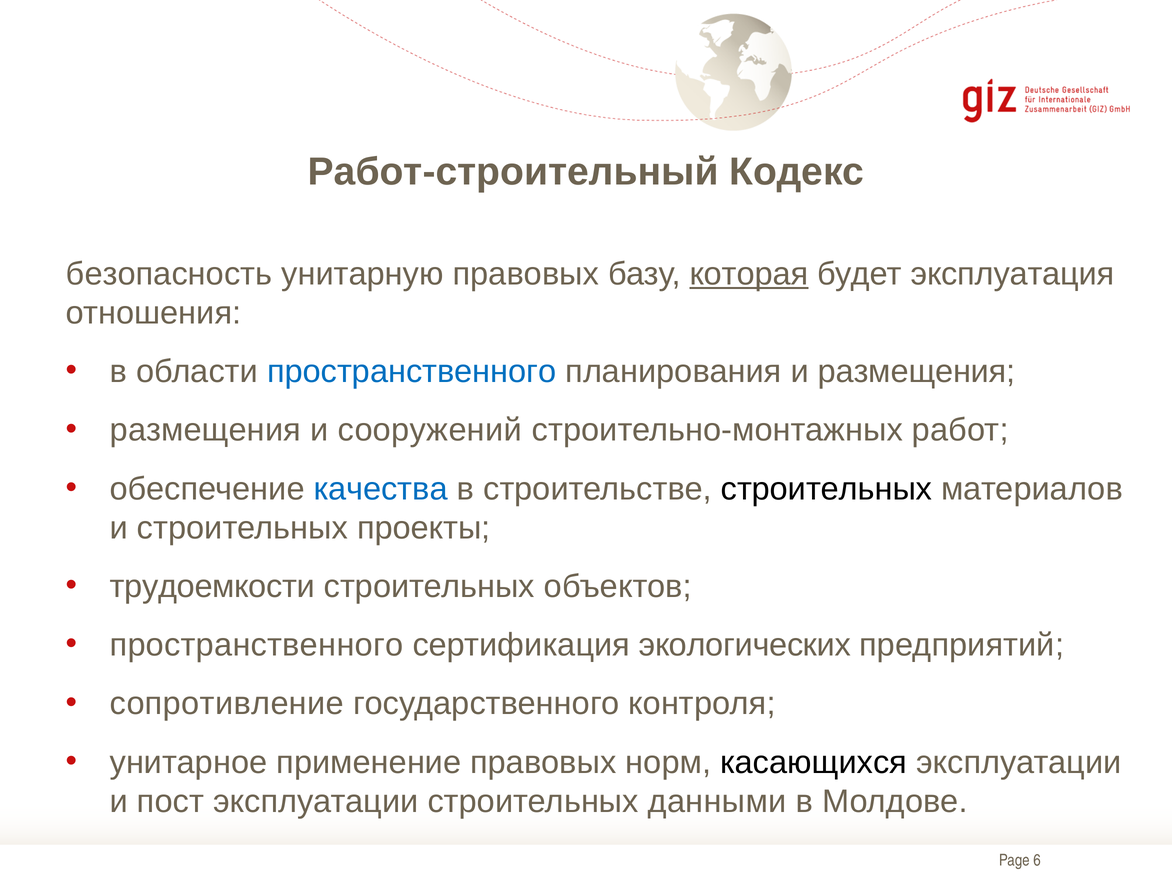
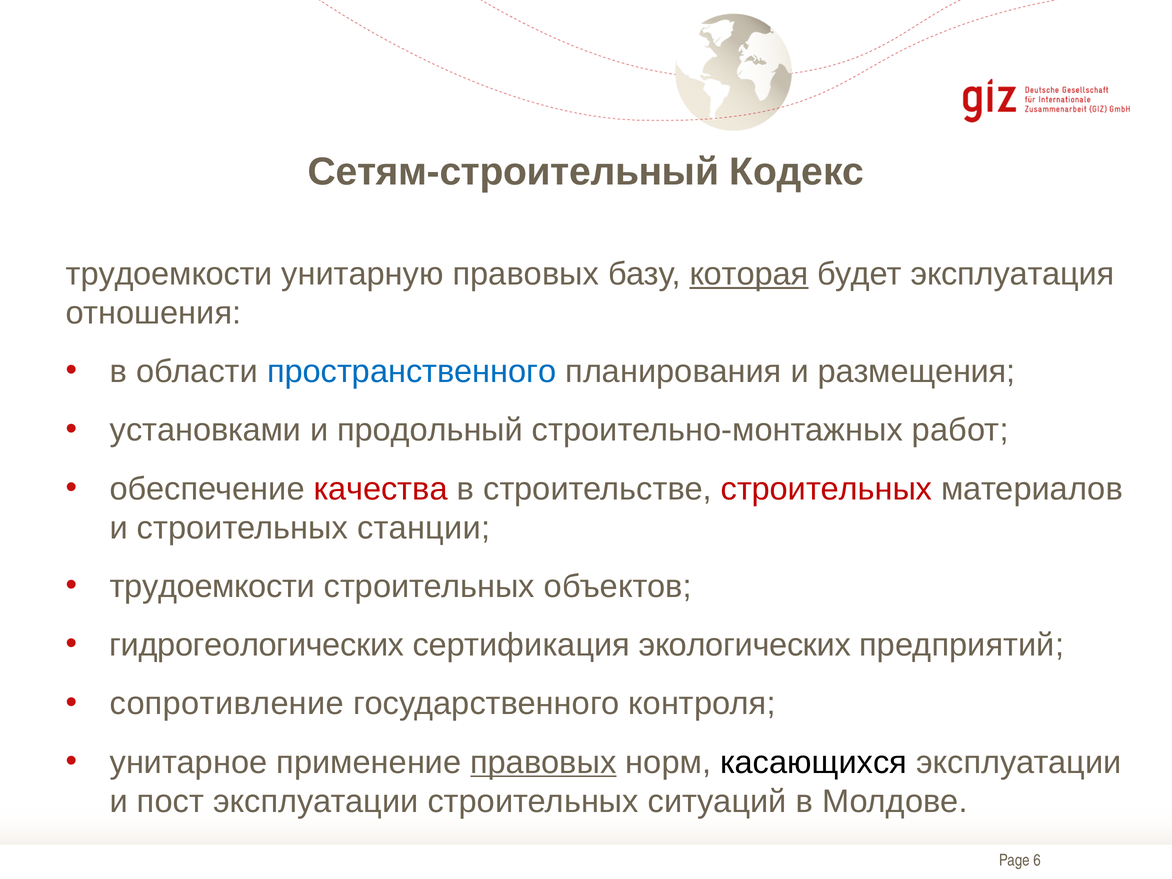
Работ-строительный: Работ-строительный -> Сетям-строительный
безопасность at (169, 274): безопасность -> трудоемкости
размещения at (205, 430): размещения -> установками
сооружений: сооружений -> продольный
качества colour: blue -> red
строительных at (827, 489) colour: black -> red
проекты: проекты -> станции
пространственного at (257, 645): пространственного -> гидрогеологических
правовых at (543, 762) underline: none -> present
данными: данными -> ситуаций
